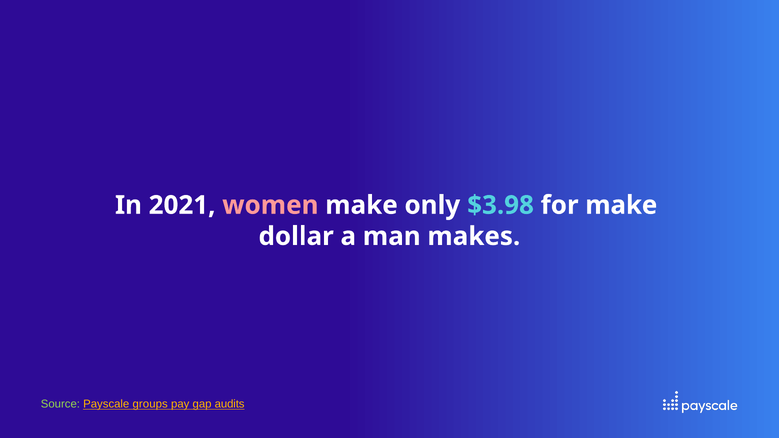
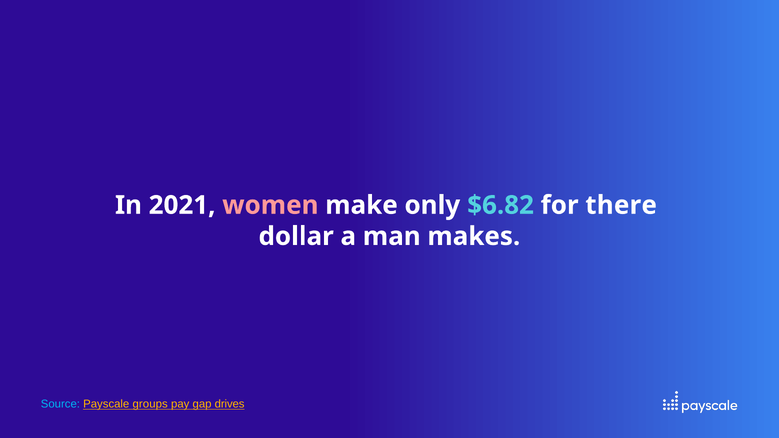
$3.98: $3.98 -> $6.82
for make: make -> there
Source colour: light green -> light blue
audits: audits -> drives
